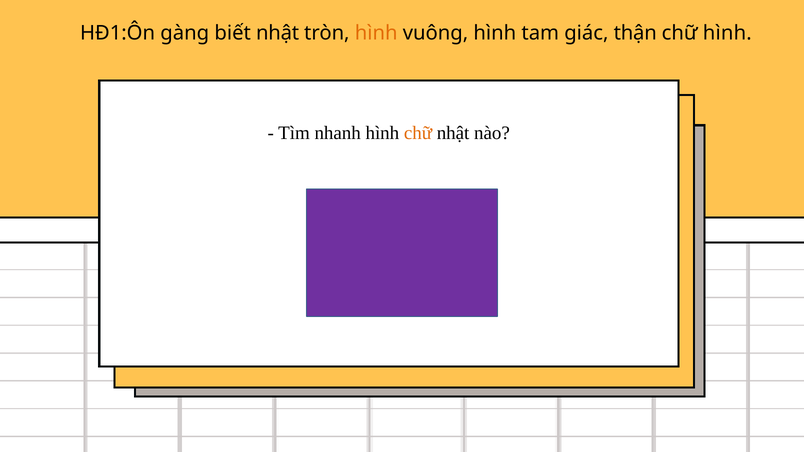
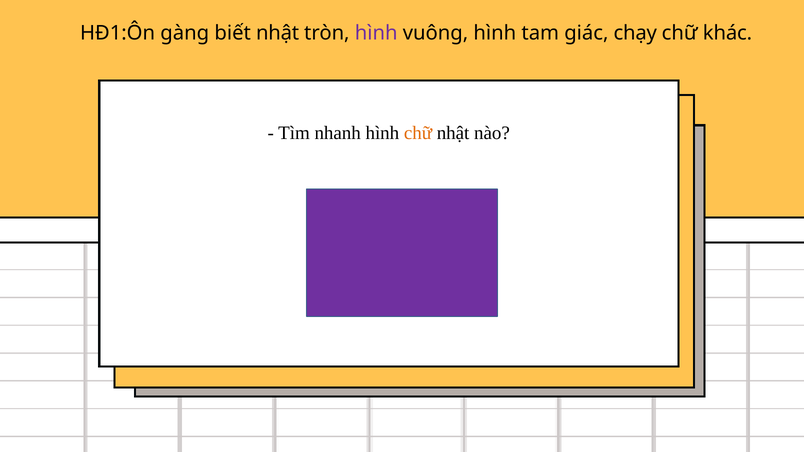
hình at (376, 33) colour: orange -> purple
thận: thận -> chạy
chữ hình: hình -> khác
